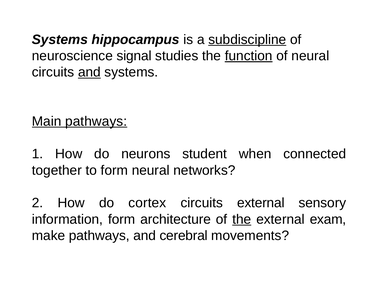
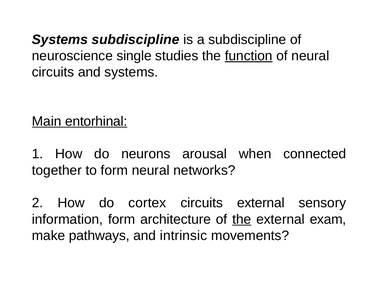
Systems hippocampus: hippocampus -> subdiscipline
subdiscipline at (247, 40) underline: present -> none
signal: signal -> single
and at (89, 72) underline: present -> none
Main pathways: pathways -> entorhinal
student: student -> arousal
cerebral: cerebral -> intrinsic
